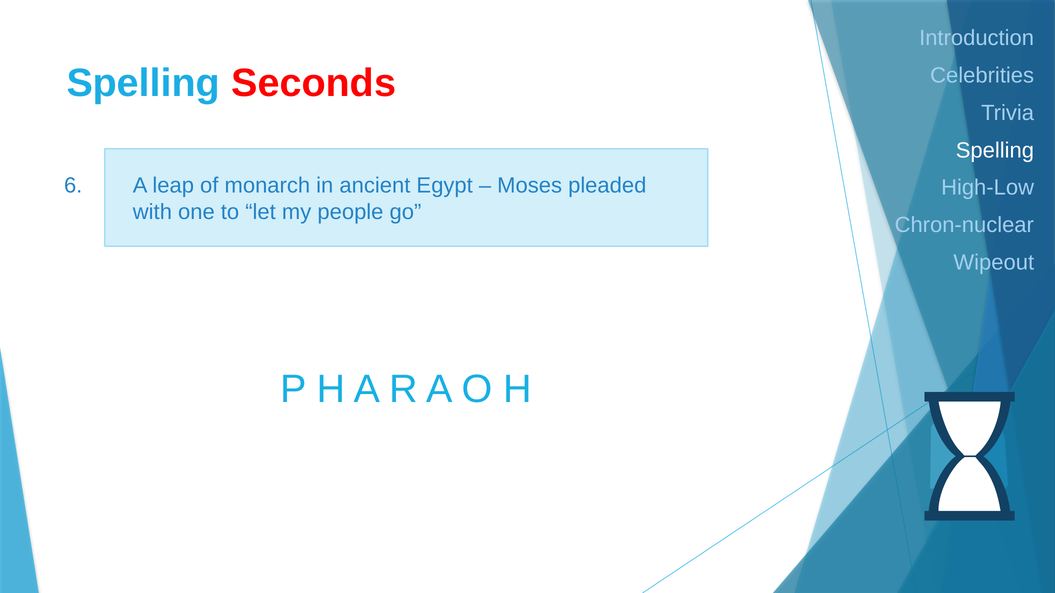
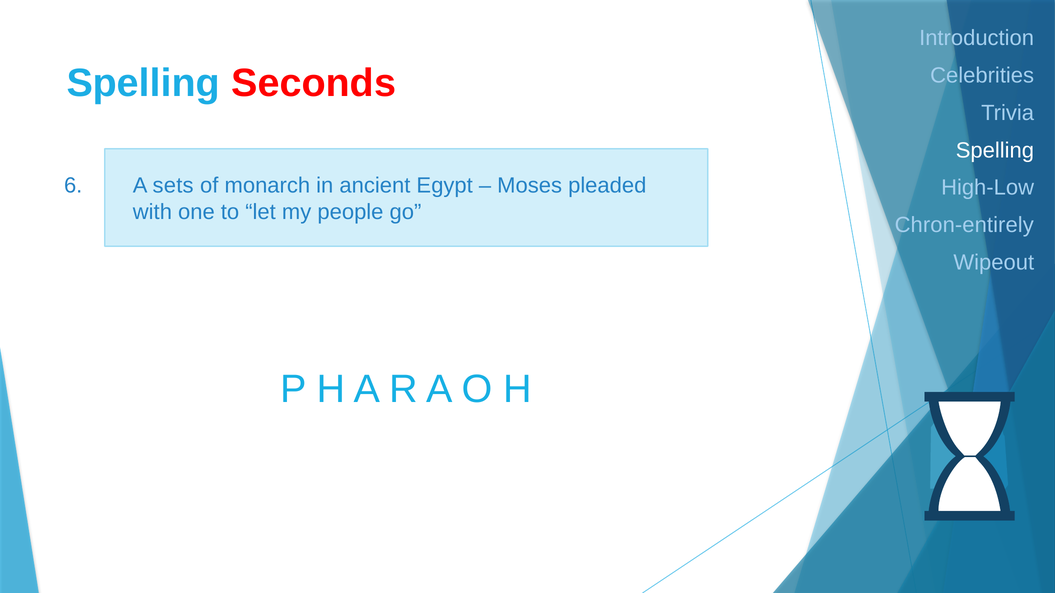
leap: leap -> sets
Chron-nuclear: Chron-nuclear -> Chron-entirely
